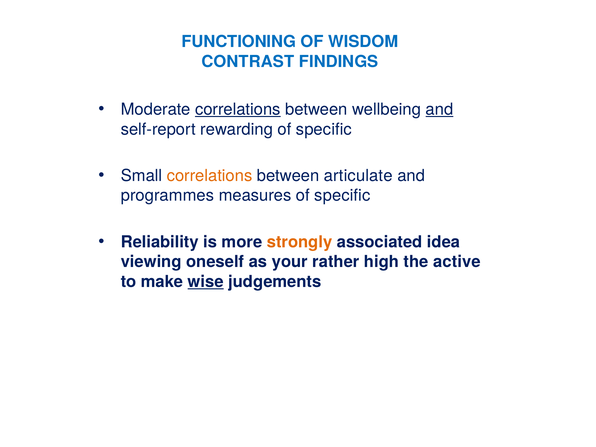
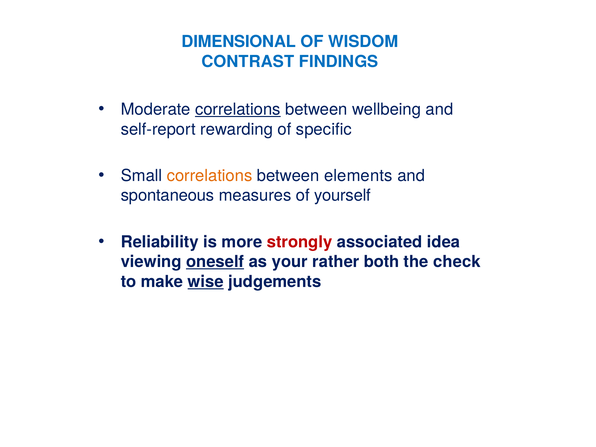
FUNCTIONING: FUNCTIONING -> DIMENSIONAL
and at (439, 109) underline: present -> none
articulate: articulate -> elements
programmes: programmes -> spontaneous
measures of specific: specific -> yourself
strongly colour: orange -> red
oneself underline: none -> present
high: high -> both
active: active -> check
